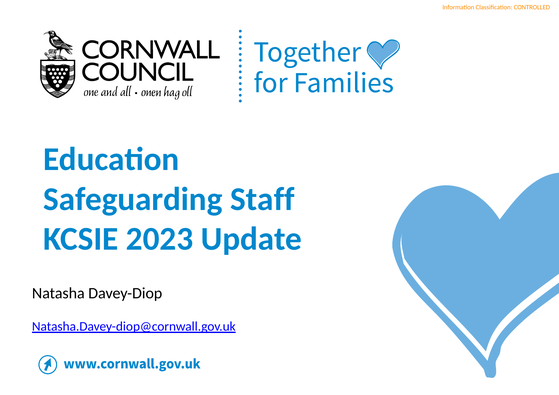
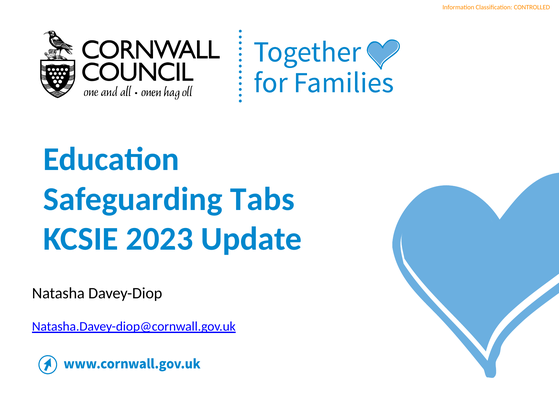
Staff: Staff -> Tabs
